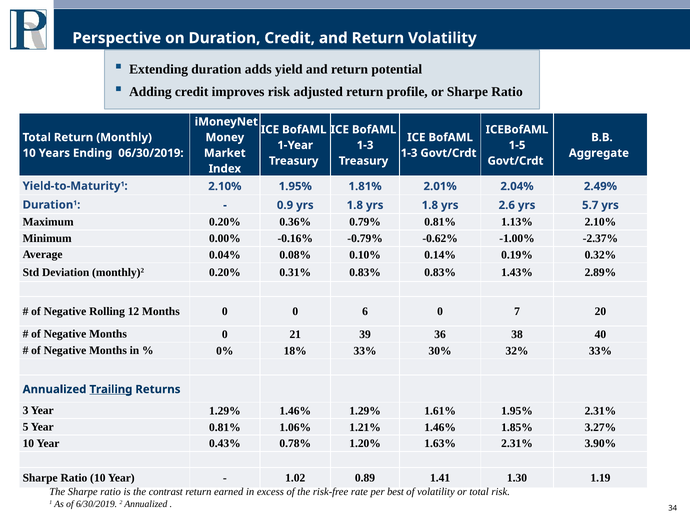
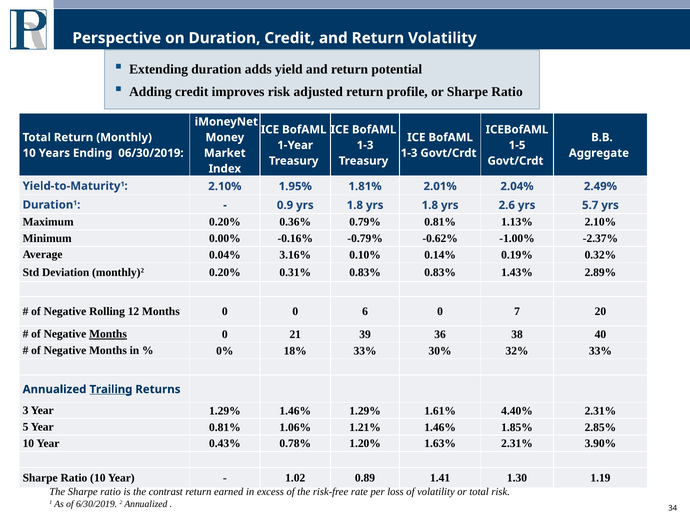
0.08%: 0.08% -> 3.16%
Months at (108, 334) underline: none -> present
1.61% 1.95%: 1.95% -> 4.40%
3.27%: 3.27% -> 2.85%
best: best -> loss
